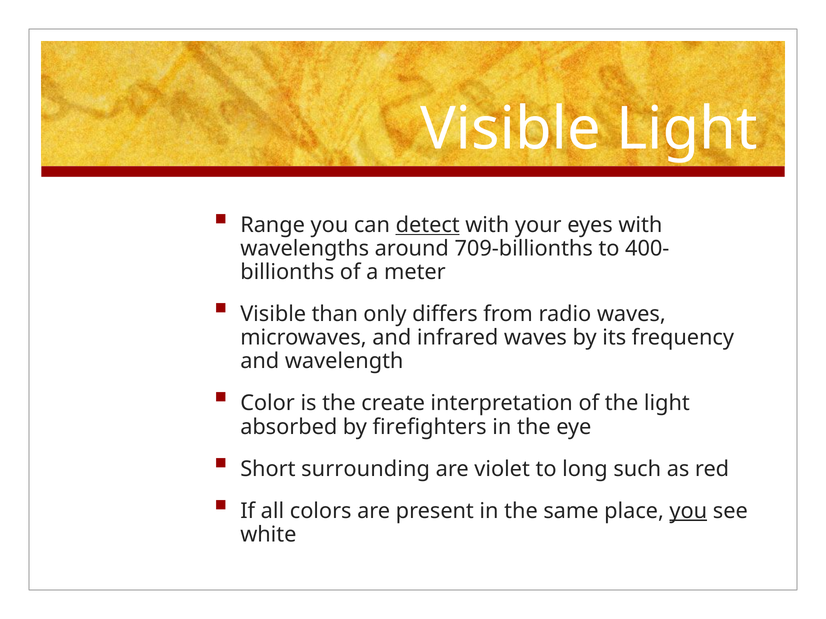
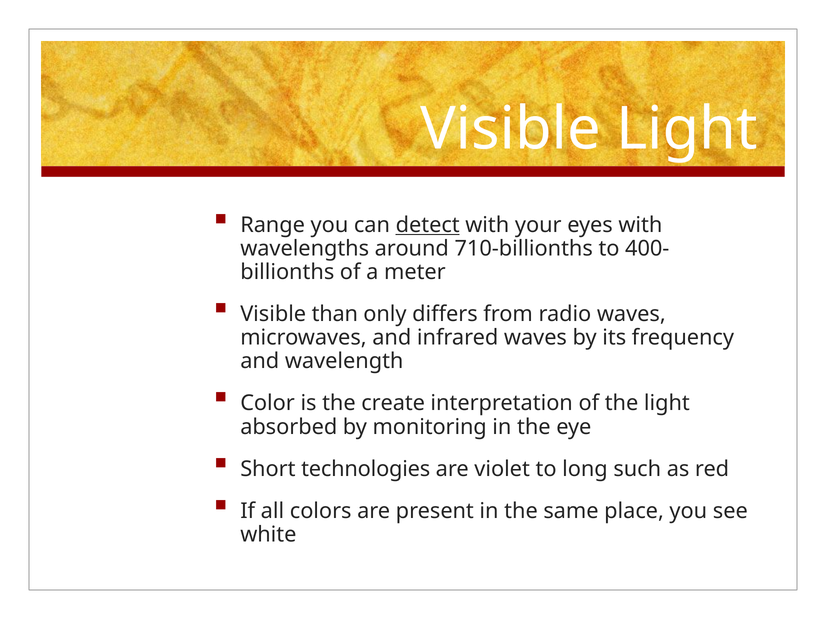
709-billionths: 709-billionths -> 710-billionths
firefighters: firefighters -> monitoring
surrounding: surrounding -> technologies
you at (688, 511) underline: present -> none
